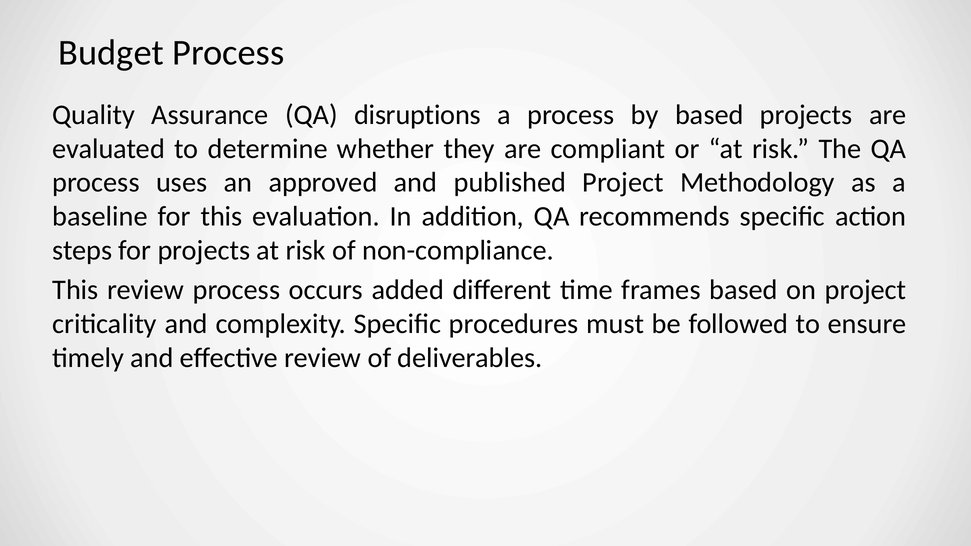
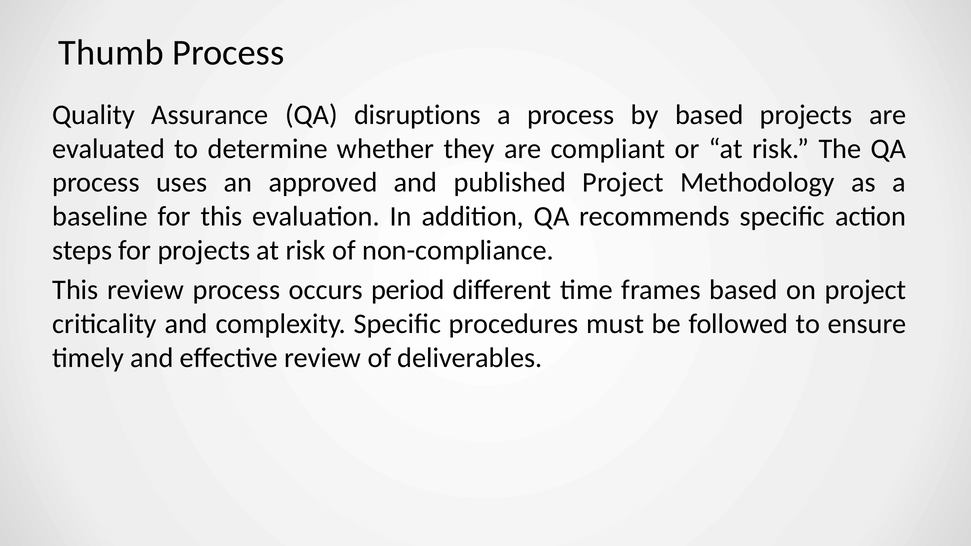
Budget: Budget -> Thumb
added: added -> period
